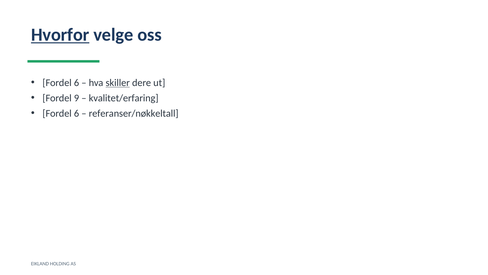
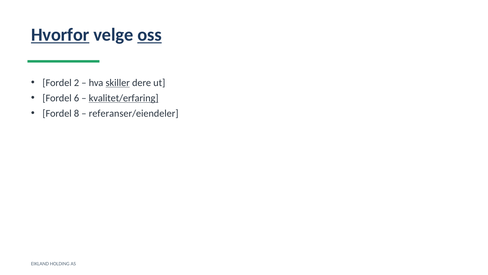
oss underline: none -> present
6 at (77, 83): 6 -> 2
9: 9 -> 6
kvalitet/erfaring underline: none -> present
6 at (77, 113): 6 -> 8
referanser/nøkkeltall: referanser/nøkkeltall -> referanser/eiendeler
